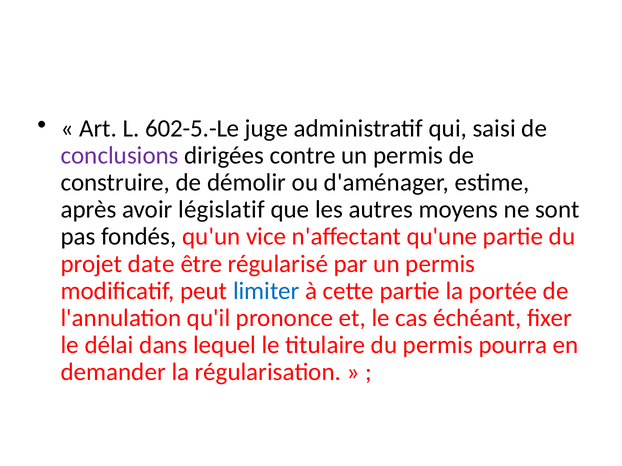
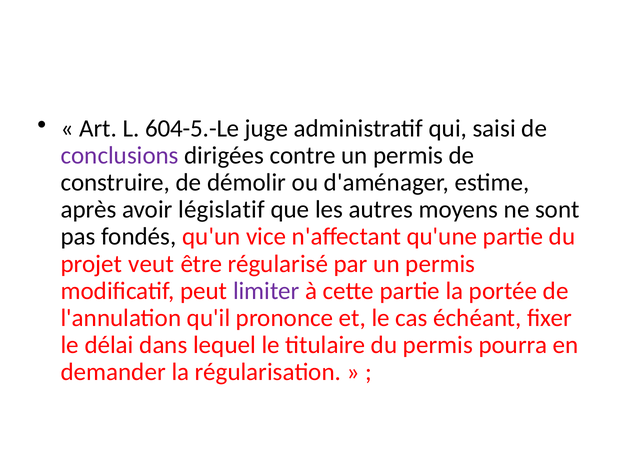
602-5.-Le: 602-5.-Le -> 604-5.-Le
date: date -> veut
limiter colour: blue -> purple
